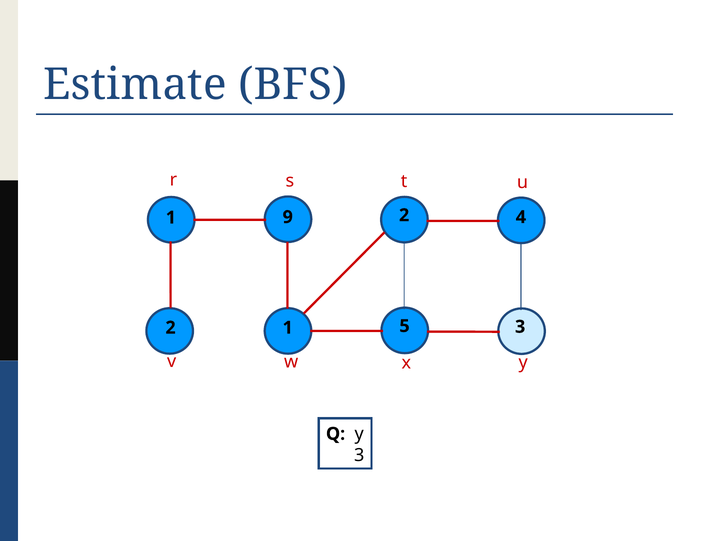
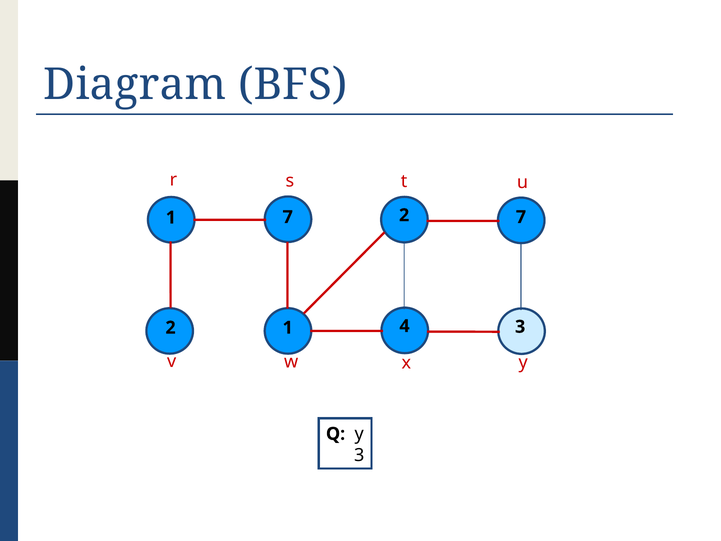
Estimate: Estimate -> Diagram
2 4: 4 -> 7
1 9: 9 -> 7
5: 5 -> 4
